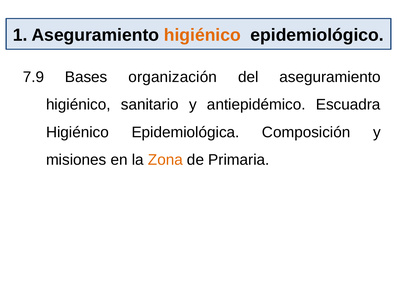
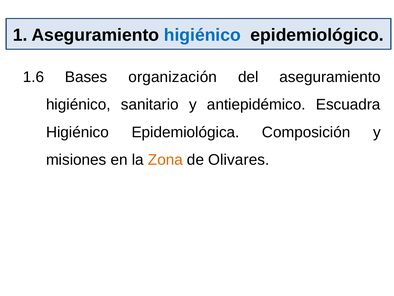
higiénico at (202, 35) colour: orange -> blue
7.9: 7.9 -> 1.6
Primaria: Primaria -> Olivares
